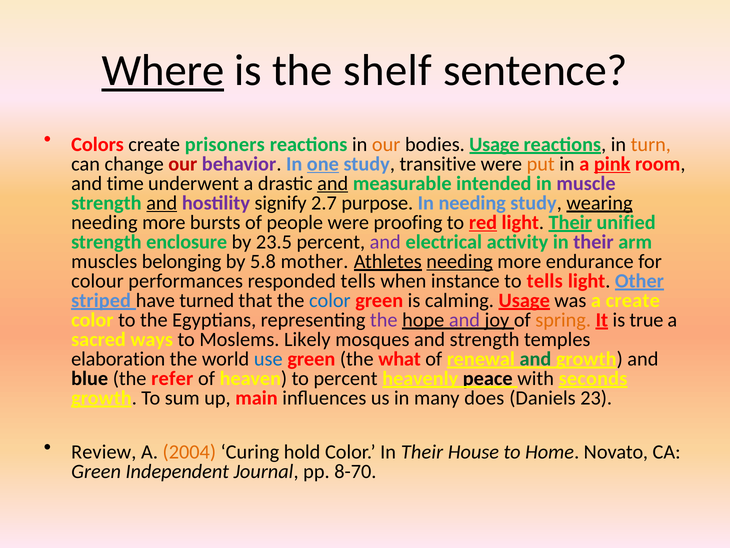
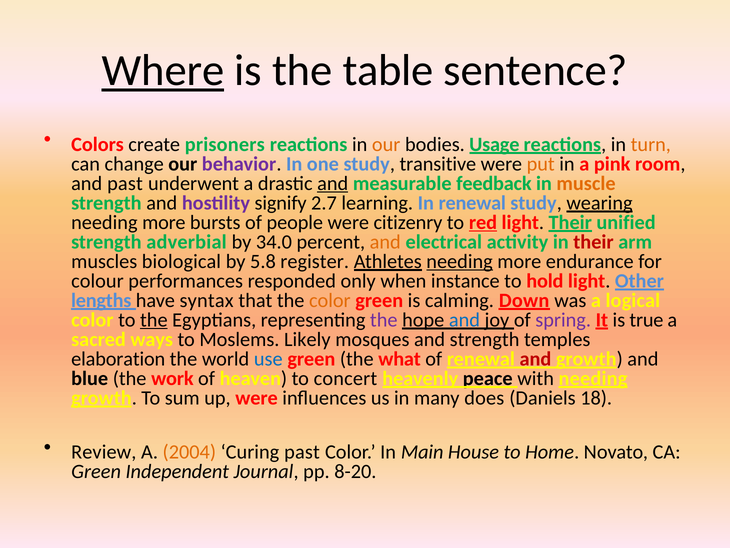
shelf: shelf -> table
our at (183, 164) colour: red -> black
one underline: present -> none
pink underline: present -> none
and time: time -> past
intended: intended -> feedback
muscle colour: purple -> orange
and at (162, 203) underline: present -> none
purpose: purpose -> learning
In needing: needing -> renewal
proofing: proofing -> citizenry
enclosure: enclosure -> adverbial
23.5: 23.5 -> 34.0
and at (385, 242) colour: purple -> orange
their at (593, 242) colour: purple -> red
belonging: belonging -> biological
mother: mother -> register
responded tells: tells -> only
to tells: tells -> hold
striped: striped -> lengths
turned: turned -> syntax
color at (330, 300) colour: blue -> orange
calming Usage: Usage -> Down
a create: create -> logical
the at (154, 320) underline: none -> present
and at (464, 320) colour: purple -> blue
spring colour: orange -> purple
and at (535, 359) colour: green -> red
refer: refer -> work
to percent: percent -> concert
with seconds: seconds -> needing
up main: main -> were
23: 23 -> 18
Curing hold: hold -> past
Color In Their: Their -> Main
8-70: 8-70 -> 8-20
